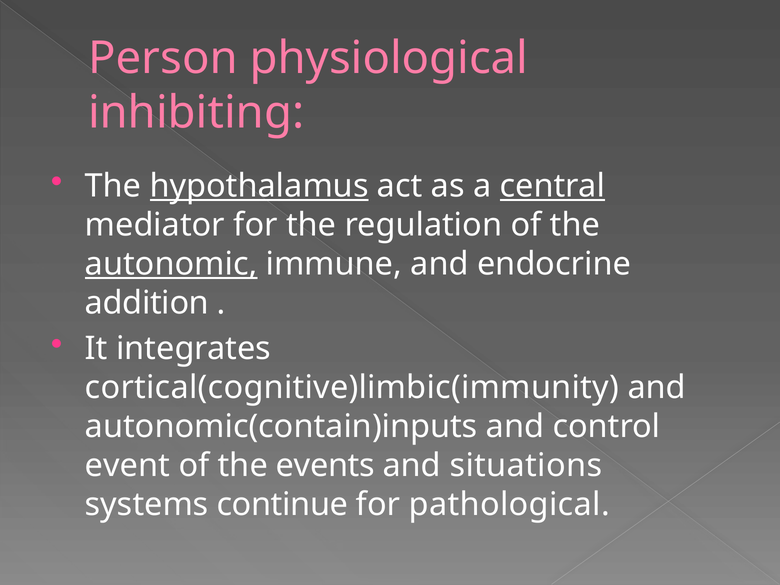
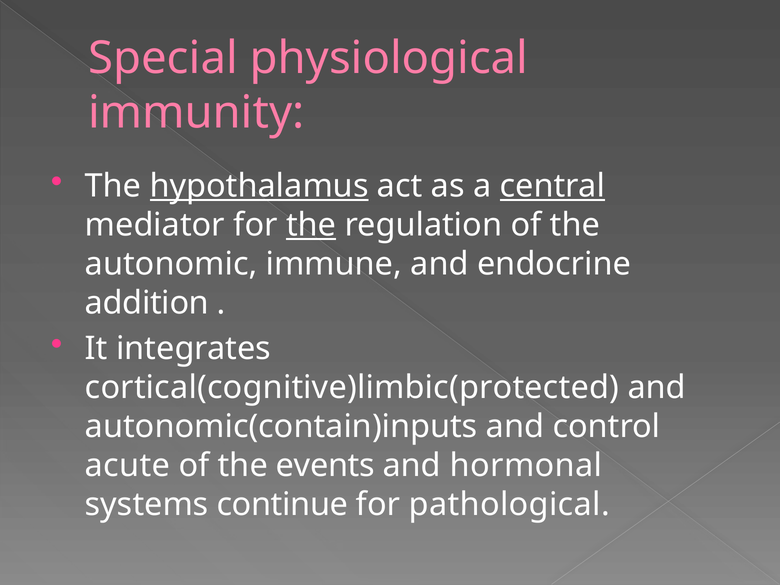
Person: Person -> Special
inhibiting: inhibiting -> immunity
the at (311, 225) underline: none -> present
autonomic underline: present -> none
cortical(cognitive)limbic(immunity: cortical(cognitive)limbic(immunity -> cortical(cognitive)limbic(protected
event: event -> acute
situations: situations -> hormonal
